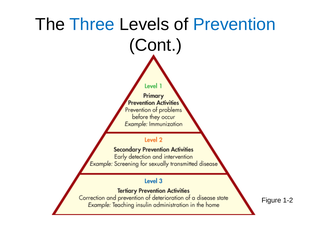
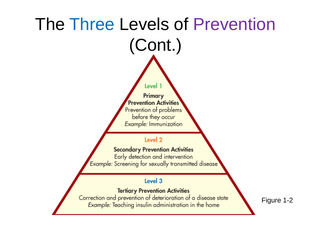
Prevention colour: blue -> purple
